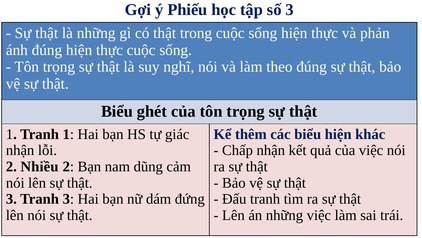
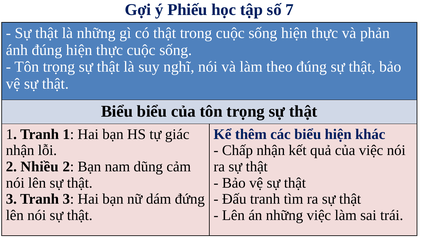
số 3: 3 -> 7
Biểu ghét: ghét -> biểu
